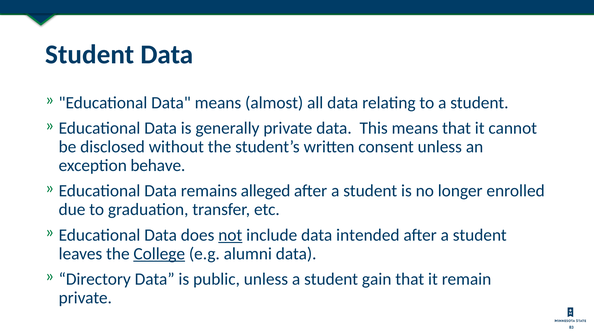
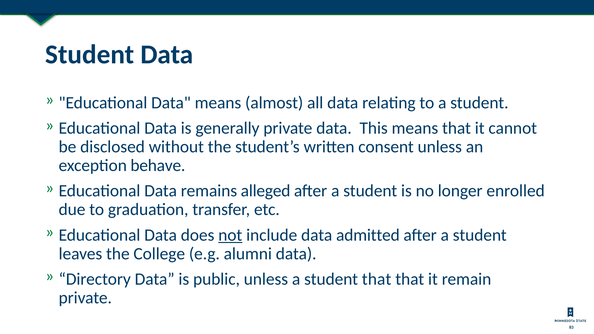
intended: intended -> admitted
College underline: present -> none
student gain: gain -> that
